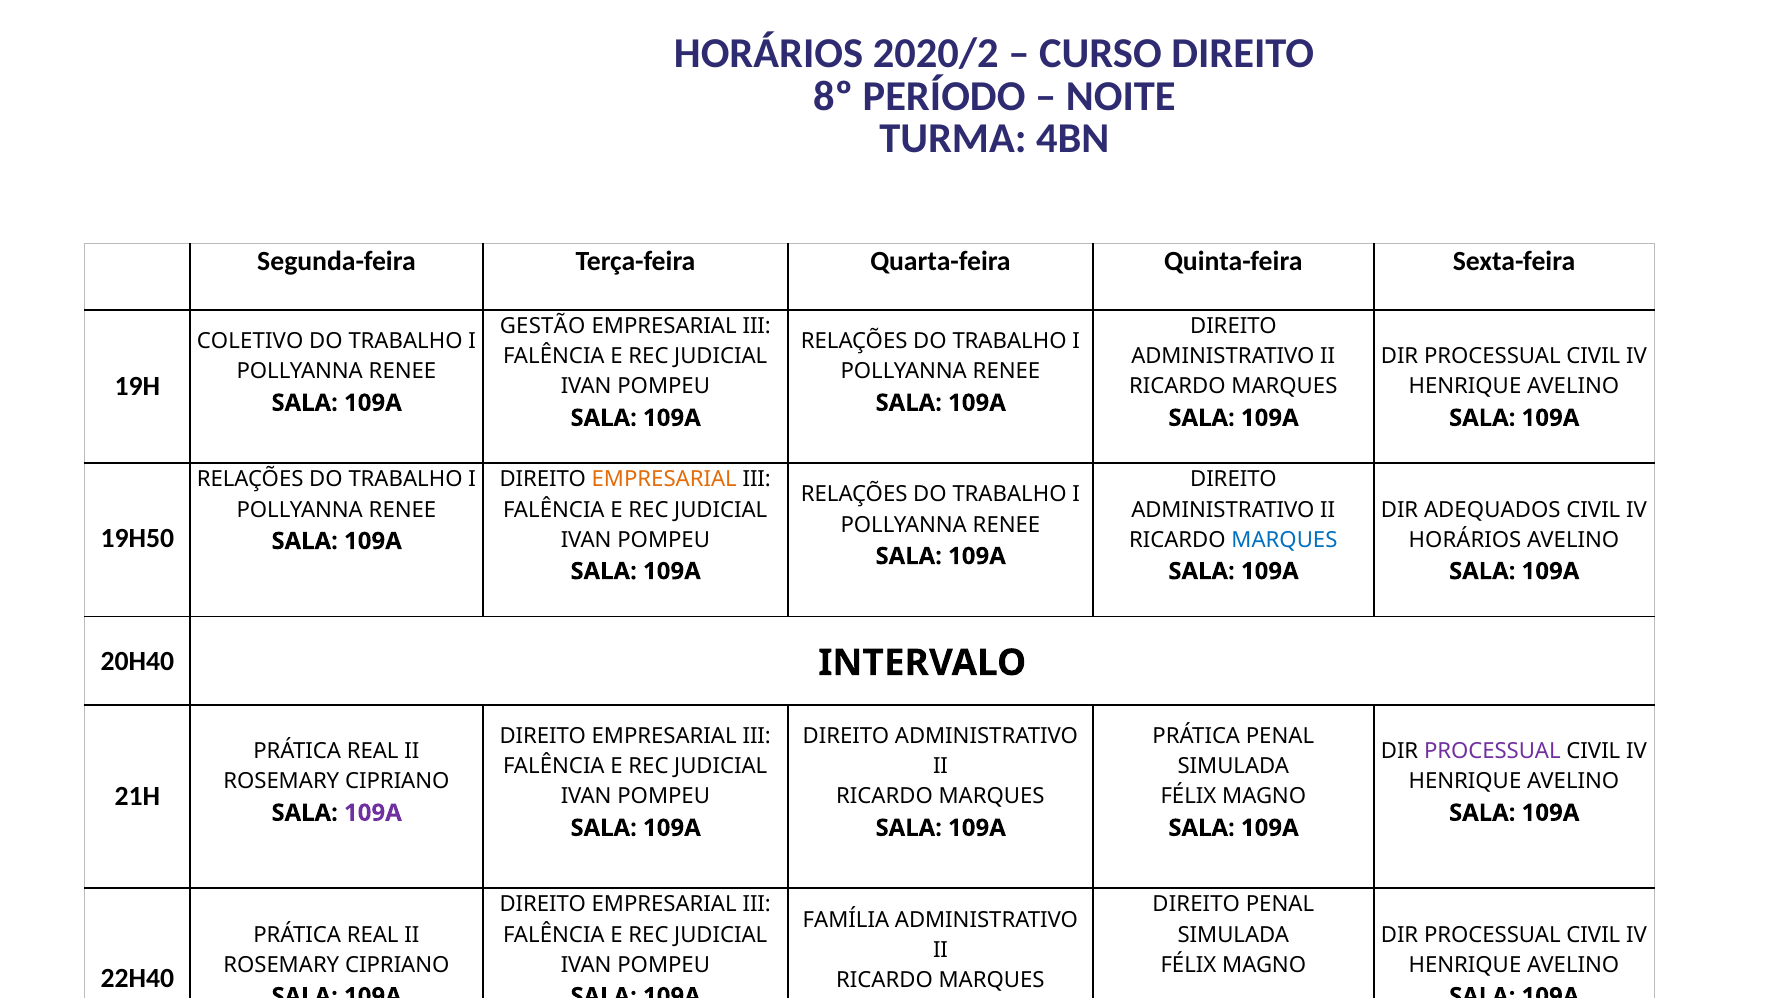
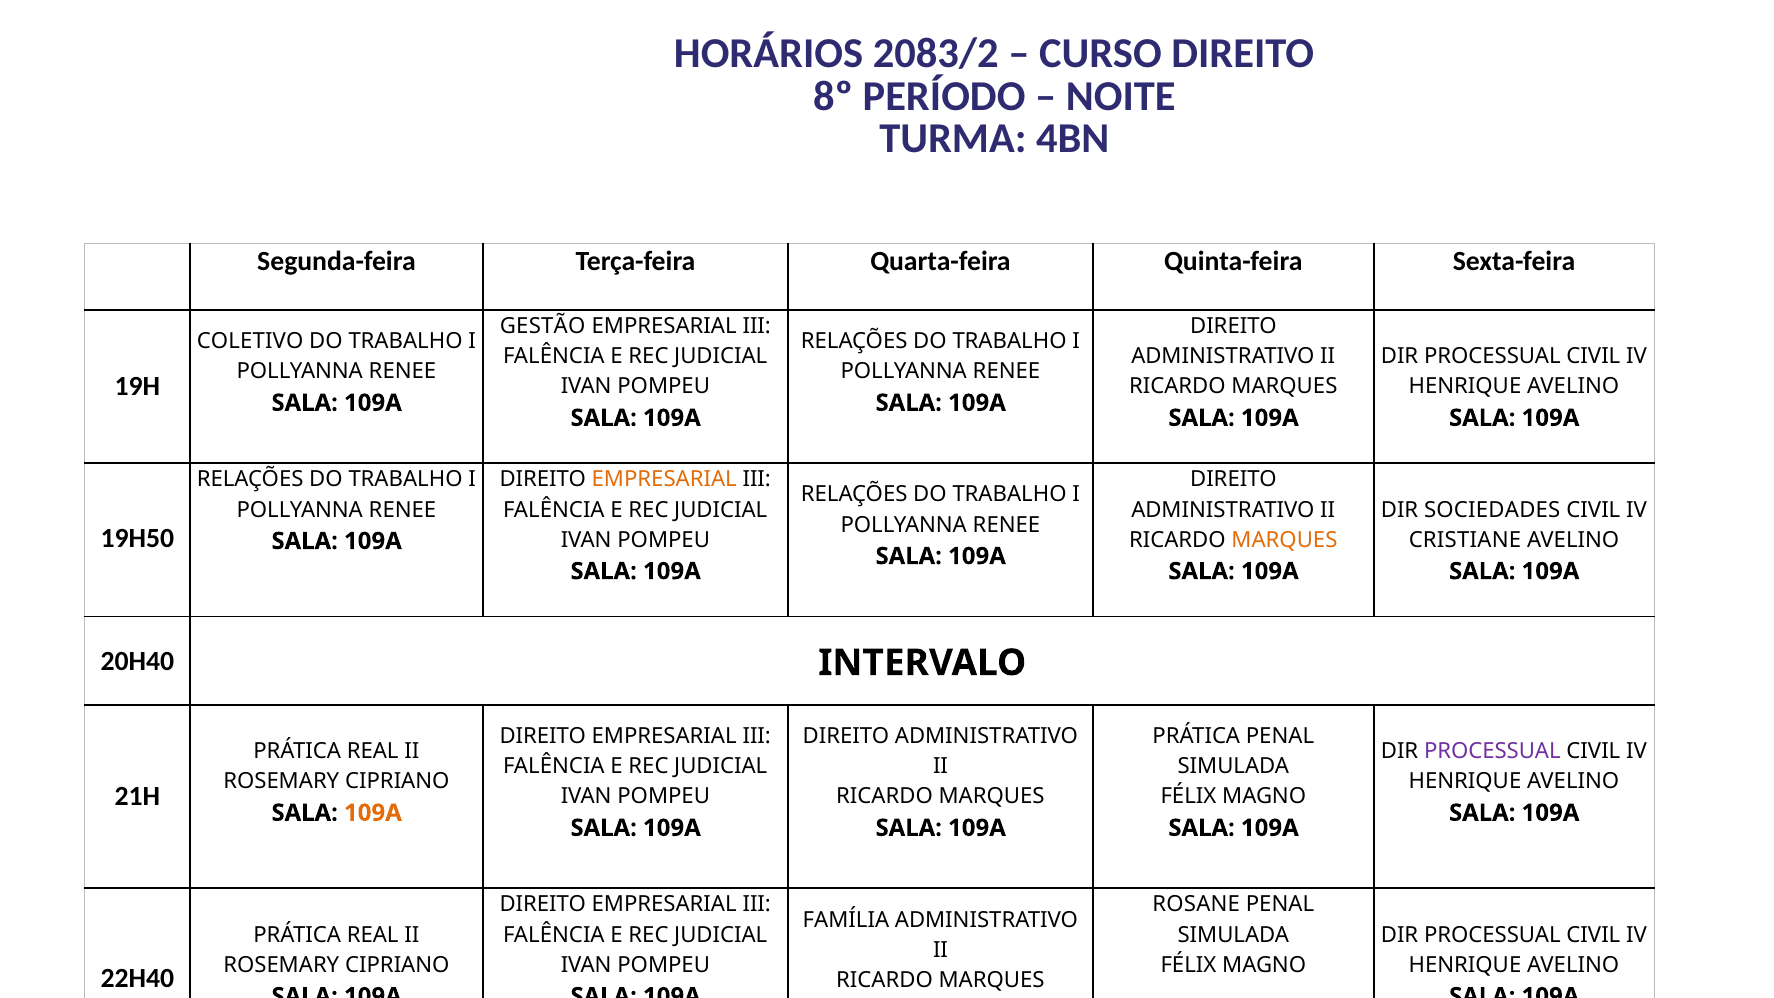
2020/2: 2020/2 -> 2083/2
ADEQUADOS: ADEQUADOS -> SOCIEDADES
MARQUES at (1284, 540) colour: blue -> orange
HORÁRIOS at (1465, 540): HORÁRIOS -> CRISTIANE
109A at (373, 813) colour: purple -> orange
DIREITO at (1196, 905): DIREITO -> ROSANE
